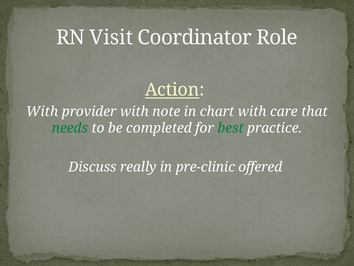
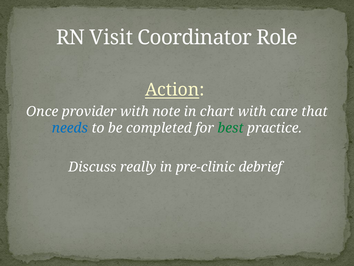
With at (42, 111): With -> Once
needs colour: green -> blue
offered: offered -> debrief
